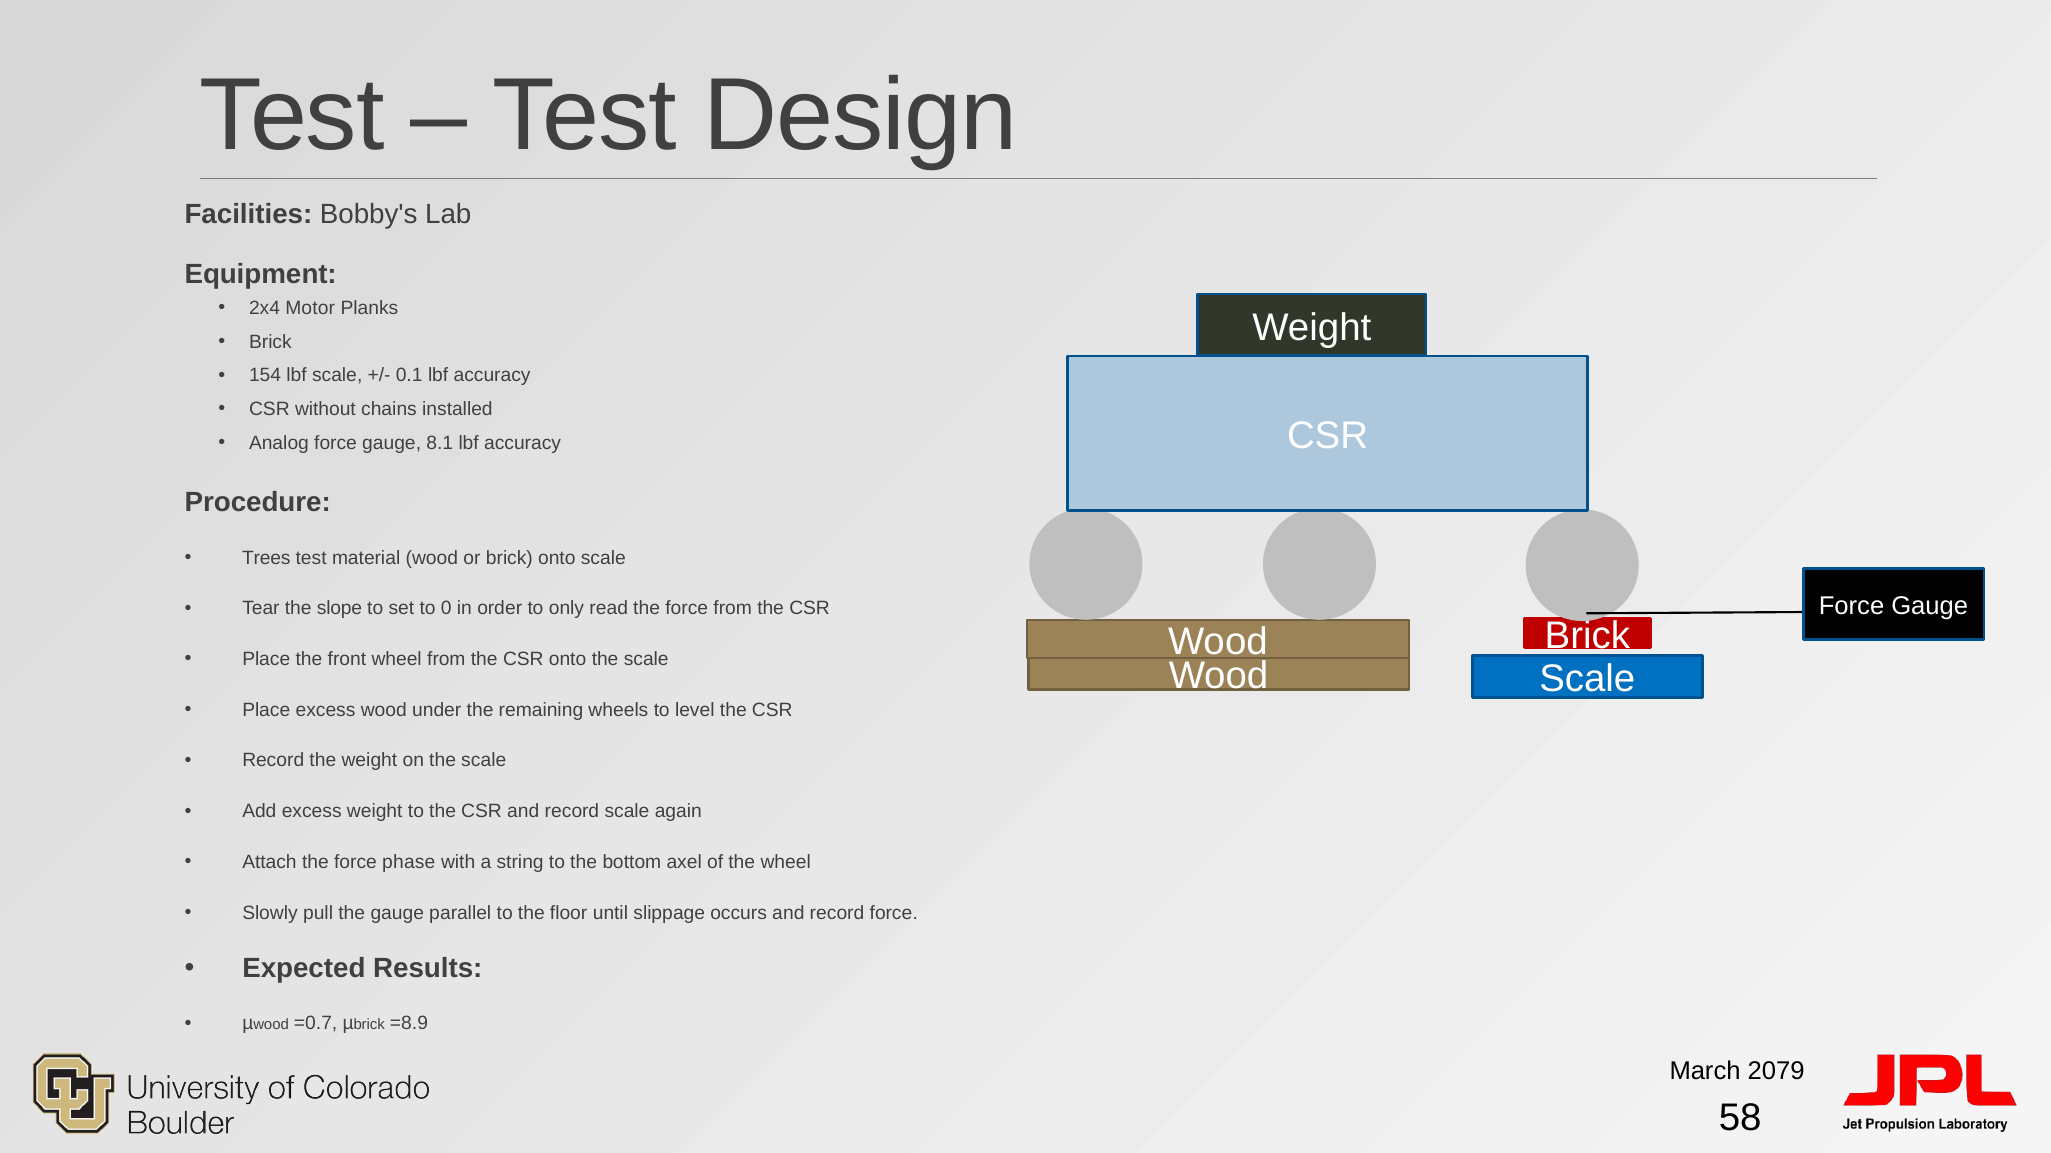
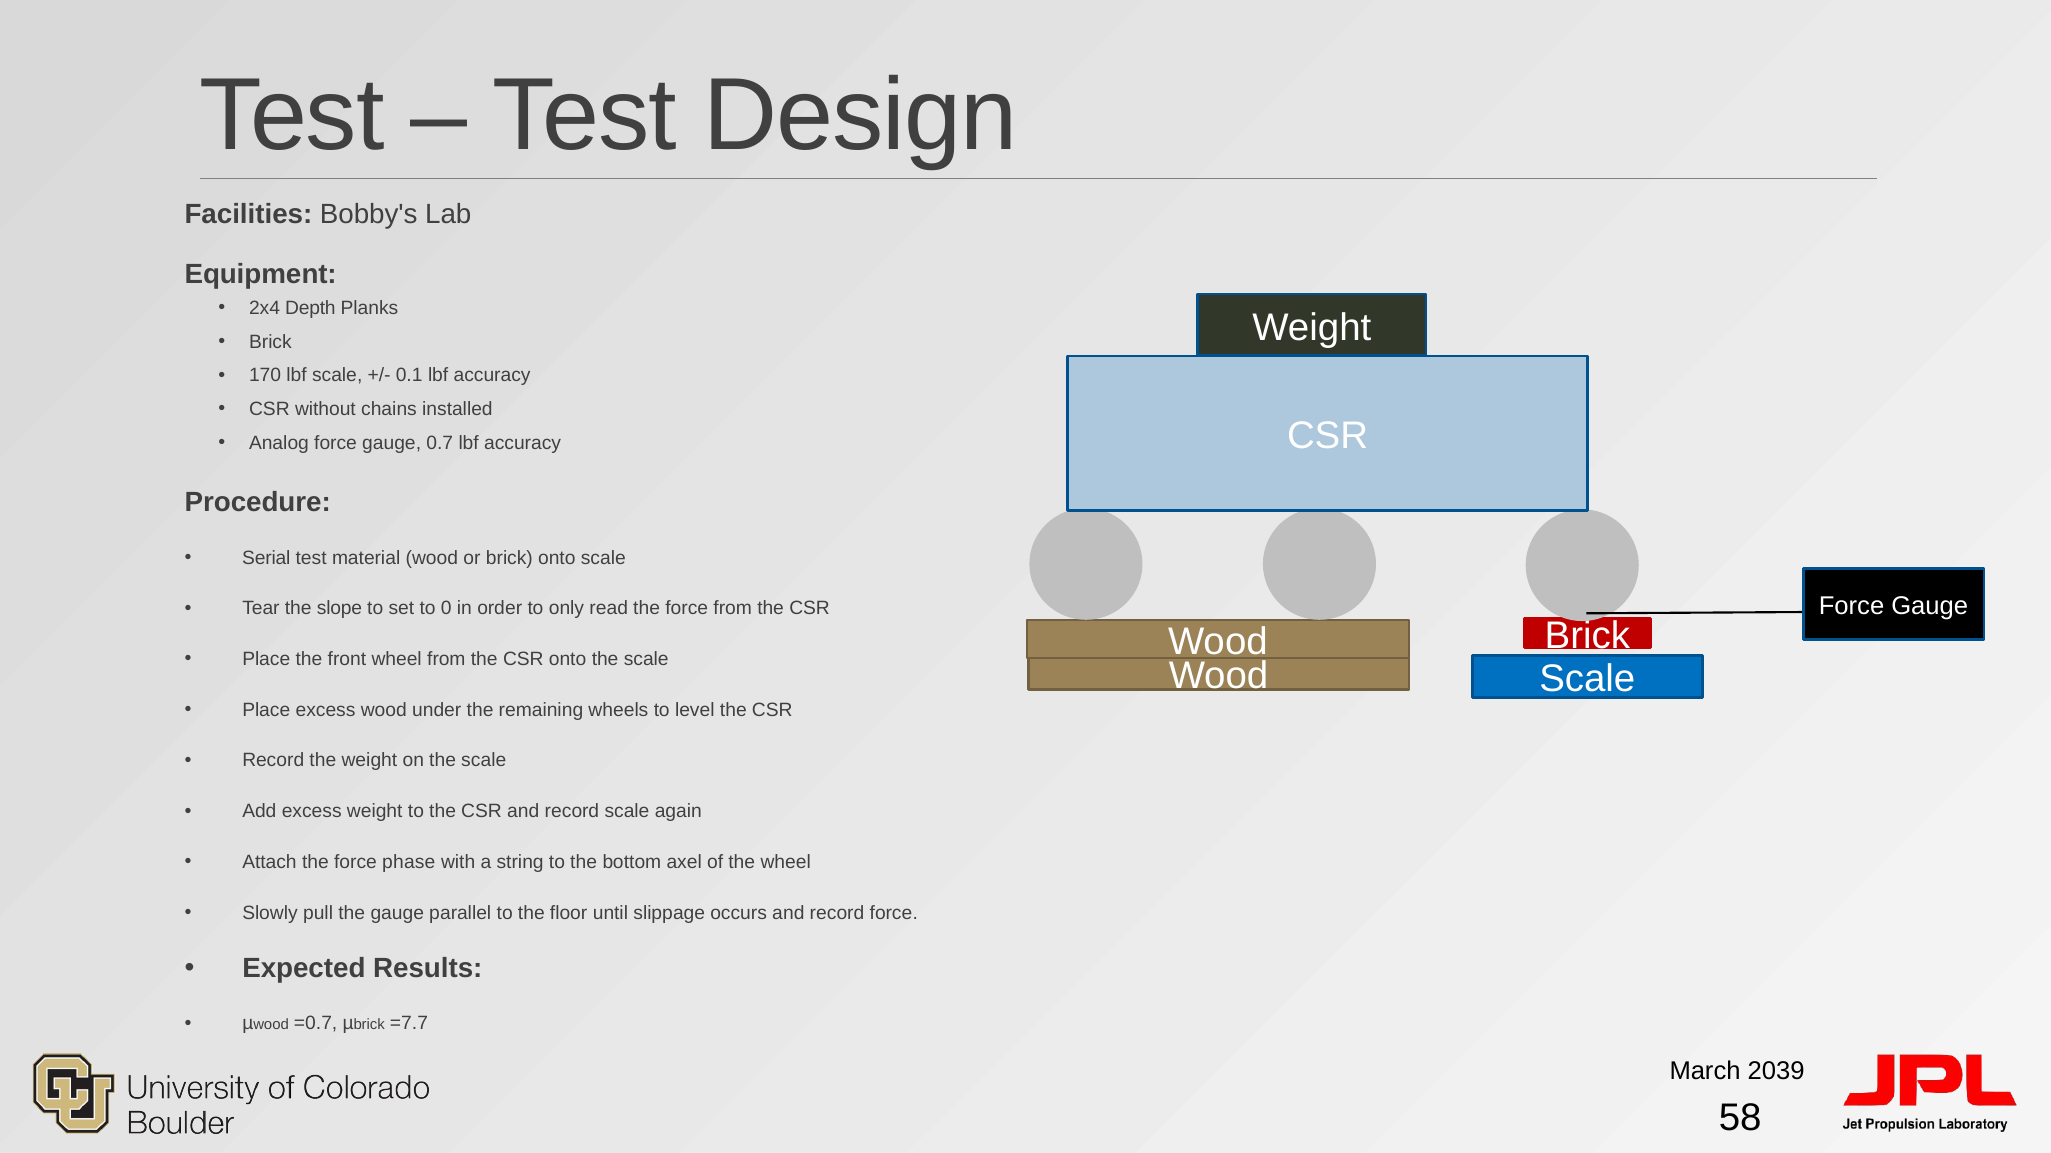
Motor: Motor -> Depth
154: 154 -> 170
8.1: 8.1 -> 0.7
Trees: Trees -> Serial
=8.9: =8.9 -> =7.7
2079: 2079 -> 2039
